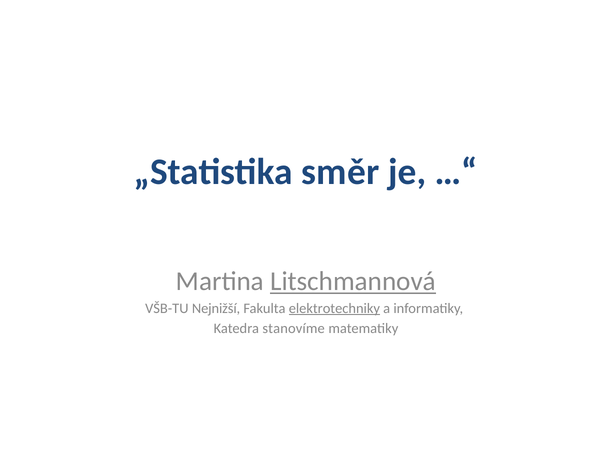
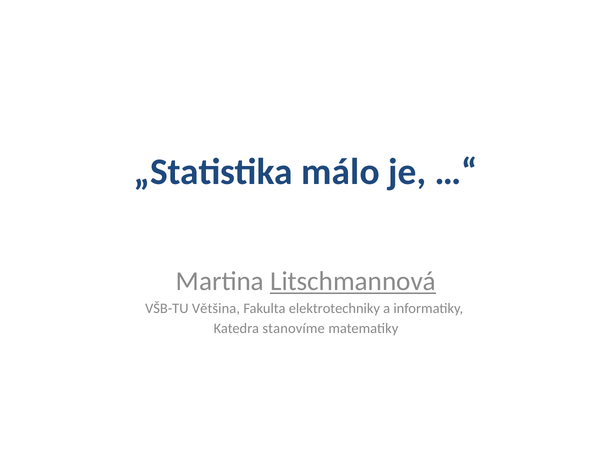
směr: směr -> málo
Nejnižší: Nejnižší -> Většina
elektrotechniky underline: present -> none
